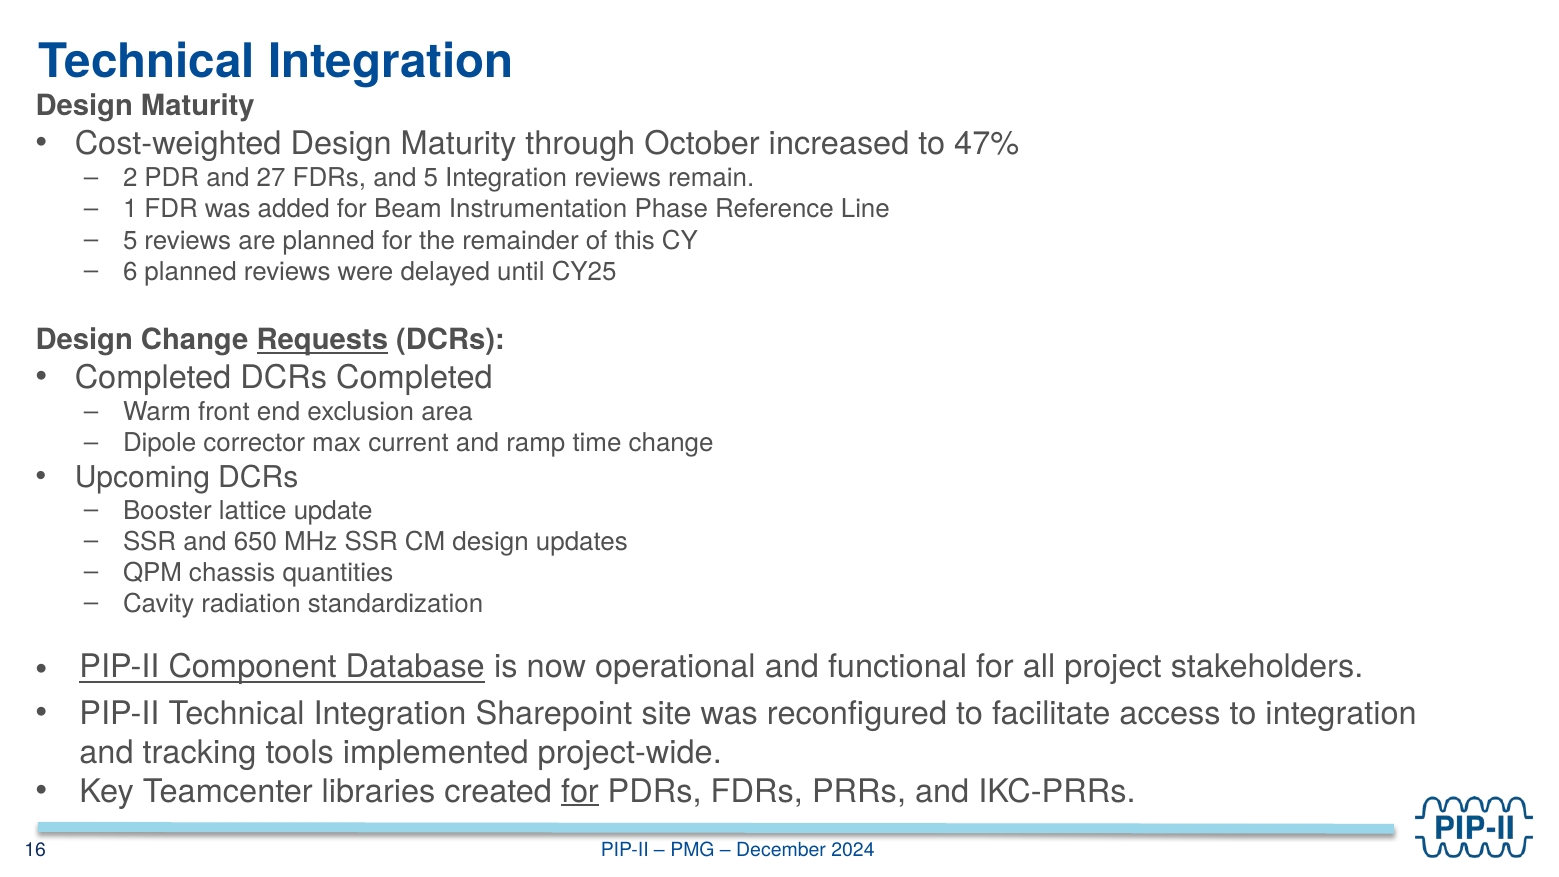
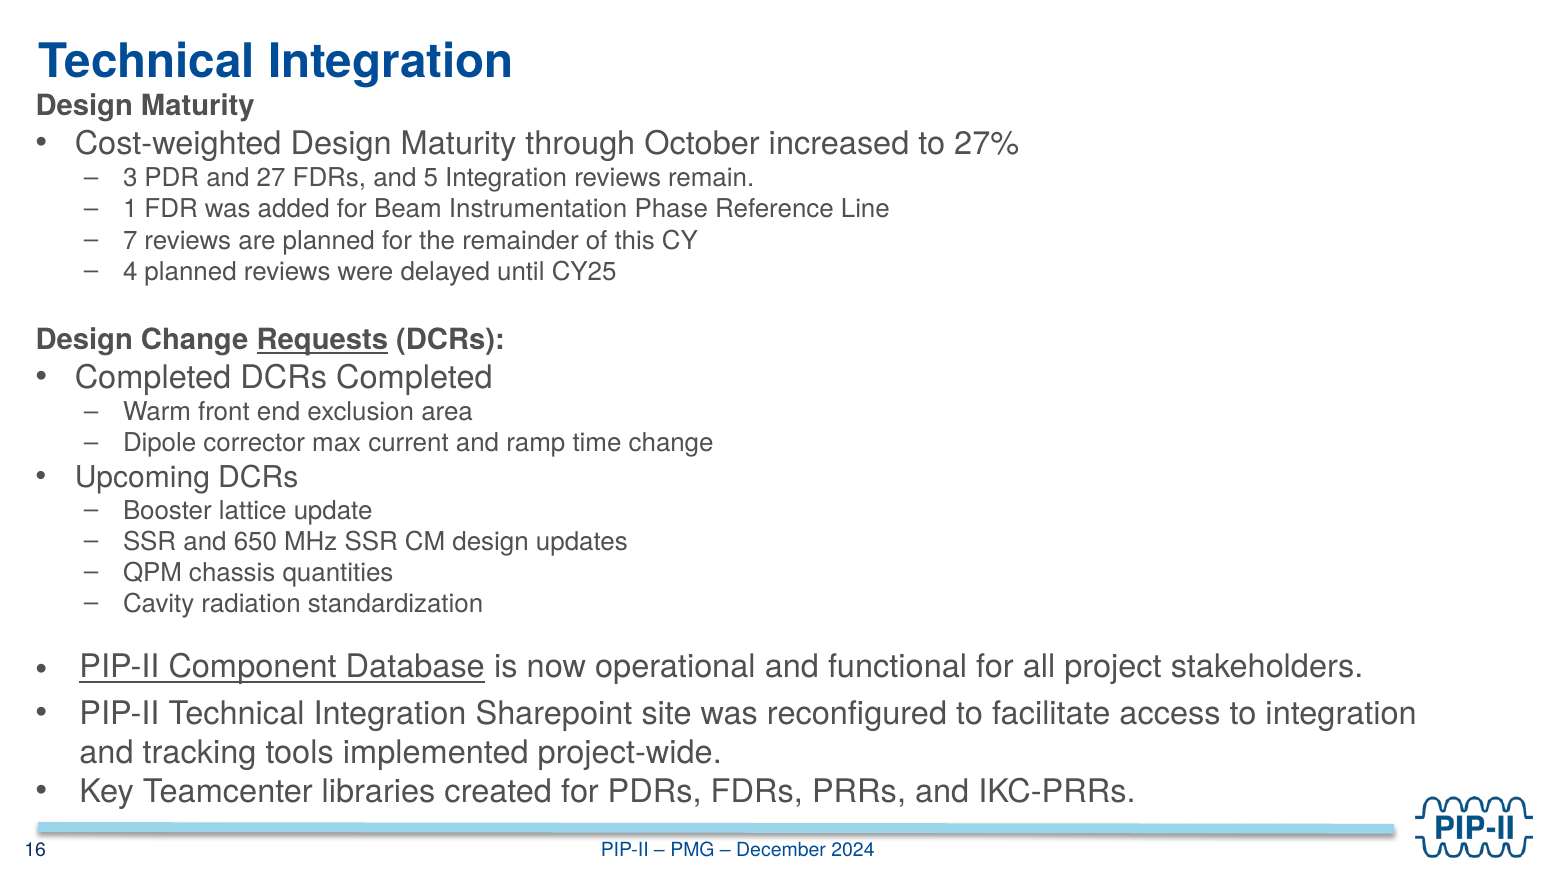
47%: 47% -> 27%
2: 2 -> 3
5 at (130, 241): 5 -> 7
6: 6 -> 4
for at (580, 791) underline: present -> none
